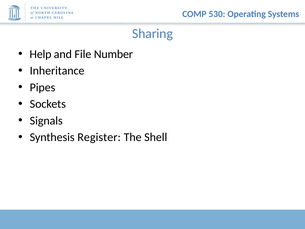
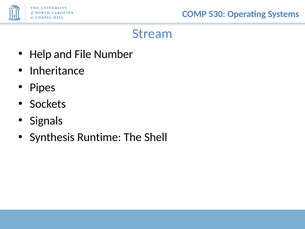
Sharing: Sharing -> Stream
Register: Register -> Runtime
